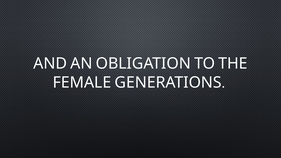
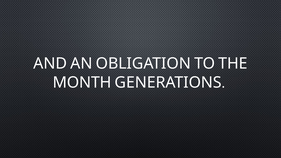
FEMALE: FEMALE -> MONTH
